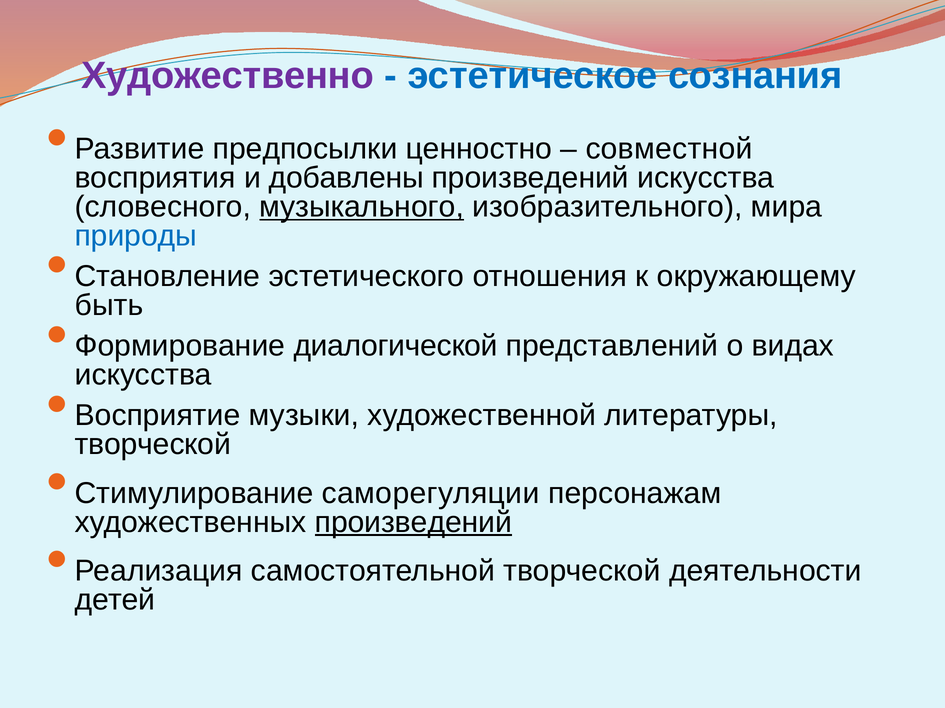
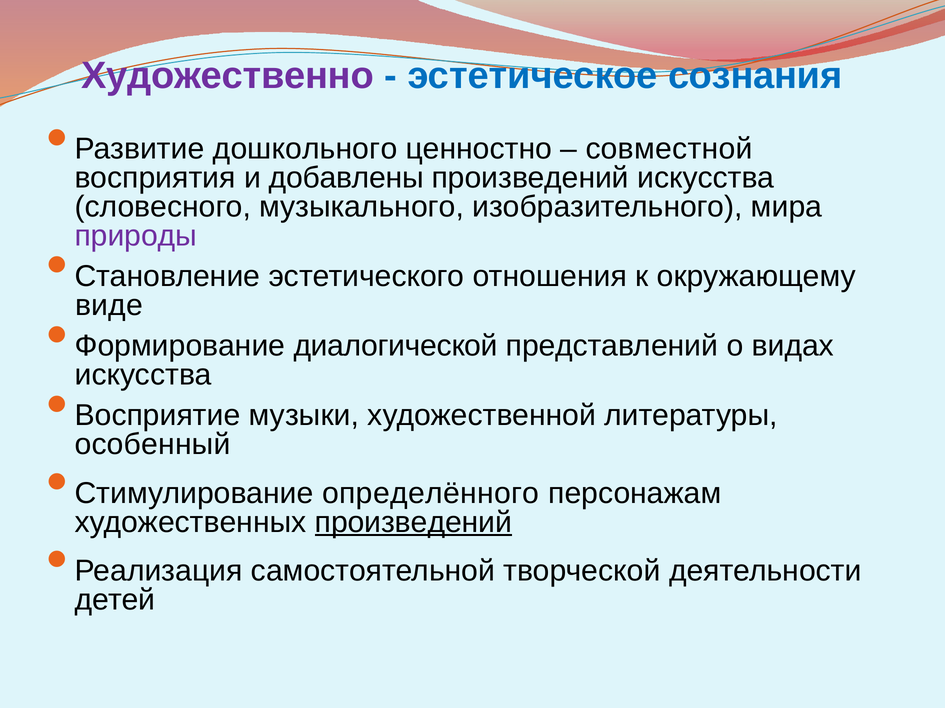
предпосылки: предпосылки -> дошкольного
музыкального underline: present -> none
природы colour: blue -> purple
быть: быть -> виде
творческой at (153, 445): творческой -> особенный
саморегуляции: саморегуляции -> определённого
